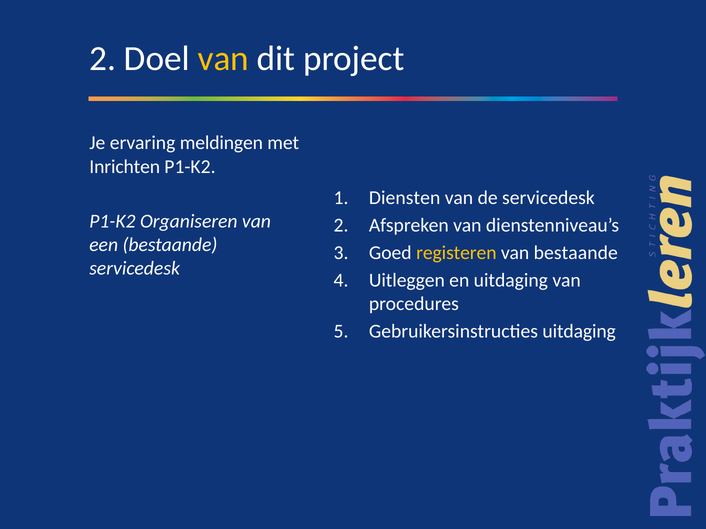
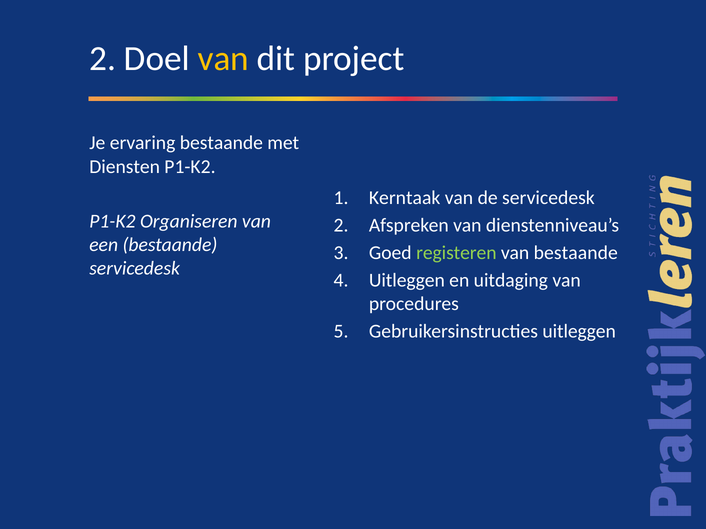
ervaring meldingen: meldingen -> bestaande
Inrichten: Inrichten -> Diensten
Diensten: Diensten -> Kerntaak
registeren colour: yellow -> light green
Gebruikersinstructies uitdaging: uitdaging -> uitleggen
